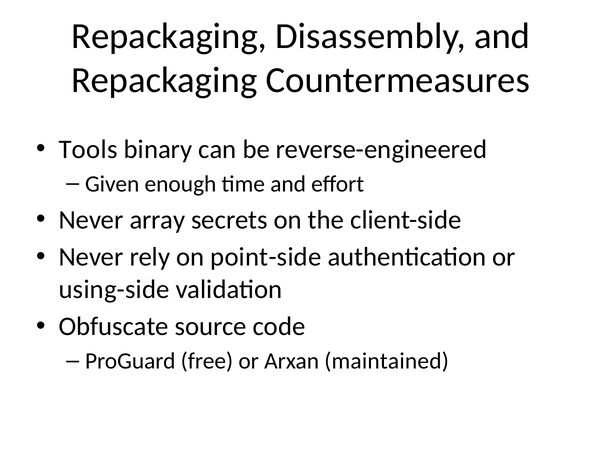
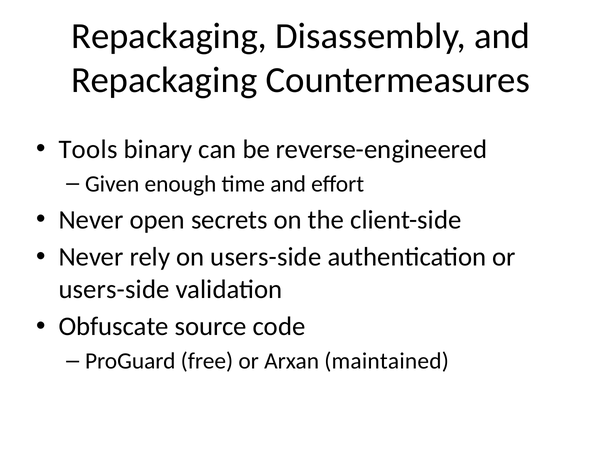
array: array -> open
on point-side: point-side -> users-side
using-side at (114, 290): using-side -> users-side
